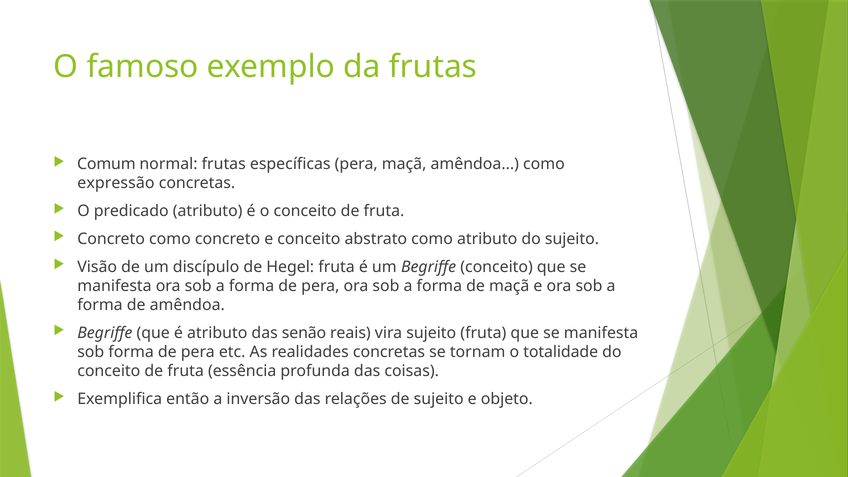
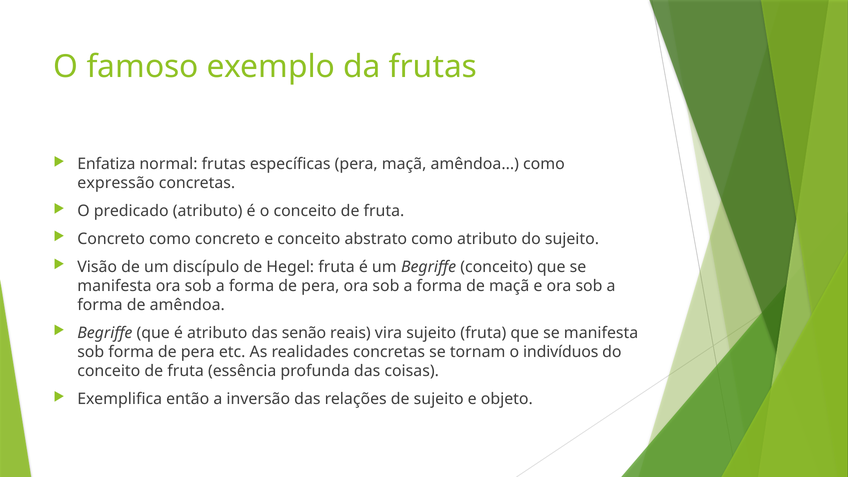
Comum: Comum -> Enfatiza
totalidade: totalidade -> indivíduos
